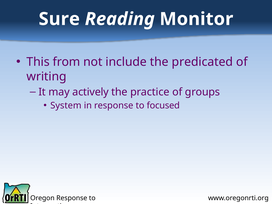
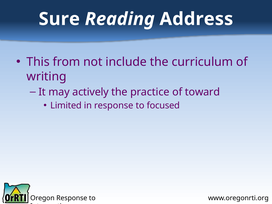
Monitor: Monitor -> Address
predicated: predicated -> curriculum
groups: groups -> toward
System: System -> Limited
